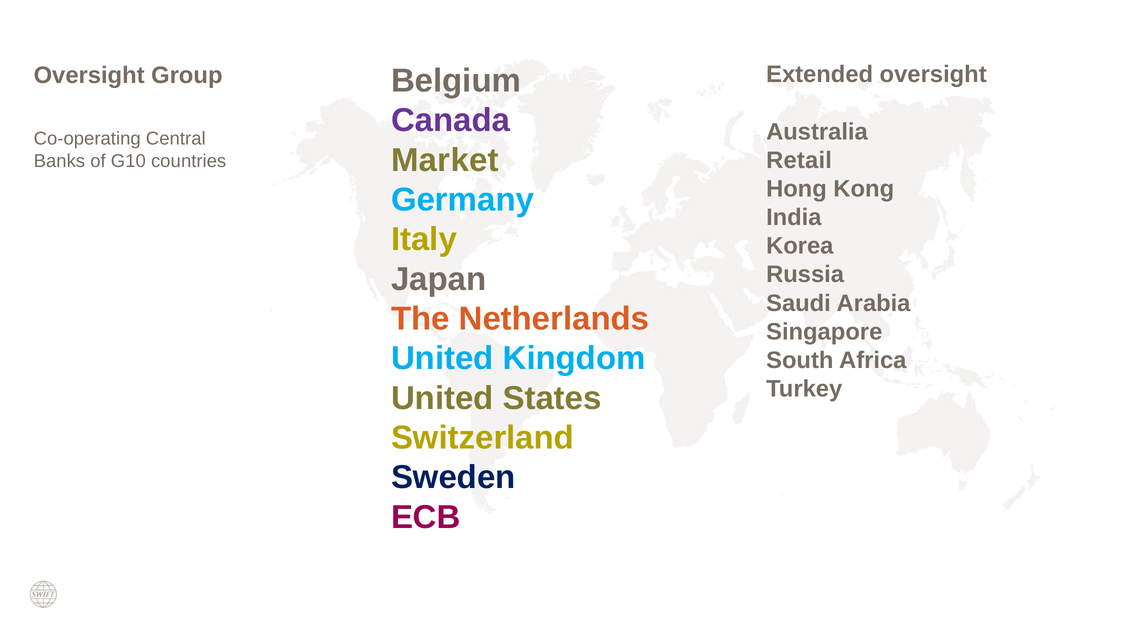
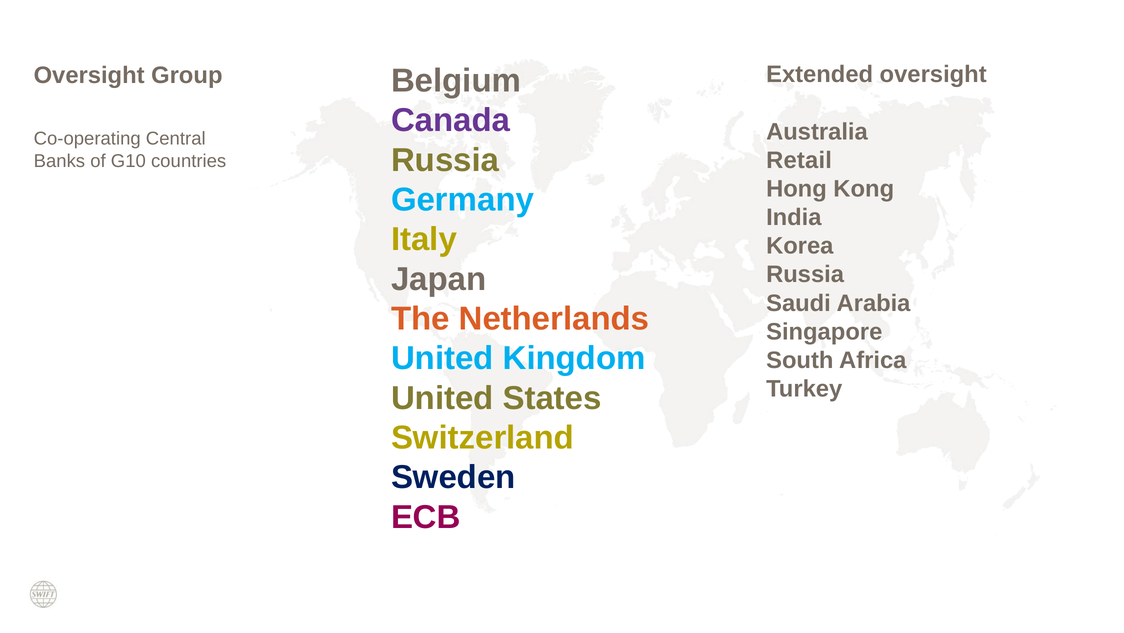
Market at (445, 160): Market -> Russia
